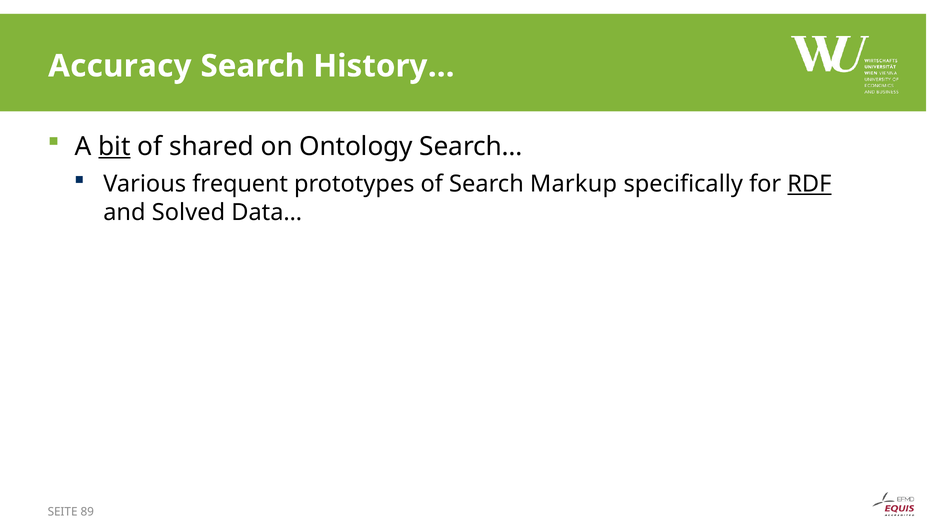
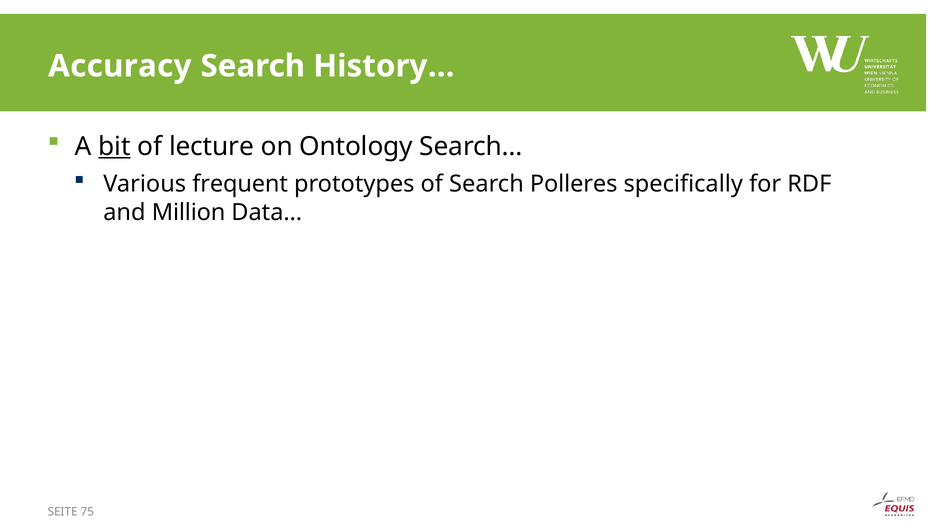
shared: shared -> lecture
Markup: Markup -> Polleres
RDF underline: present -> none
Solved: Solved -> Million
89: 89 -> 75
